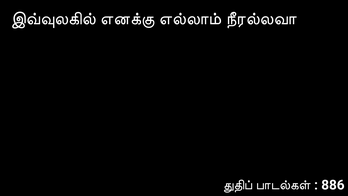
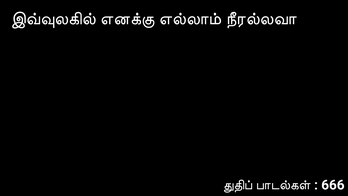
886: 886 -> 666
